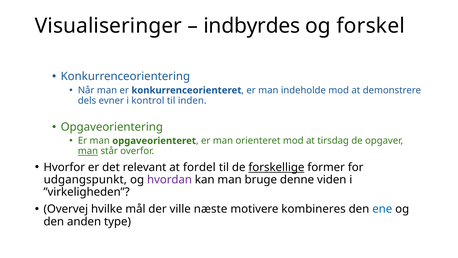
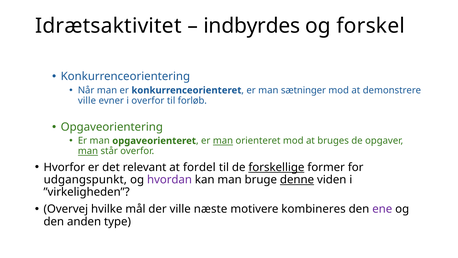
Visualiseringer: Visualiseringer -> Idrætsaktivitet
indeholde: indeholde -> sætninger
dels at (87, 100): dels -> ville
i kontrol: kontrol -> overfor
inden: inden -> forløb
man at (223, 141) underline: none -> present
tirsdag: tirsdag -> bruges
denne underline: none -> present
ene colour: blue -> purple
